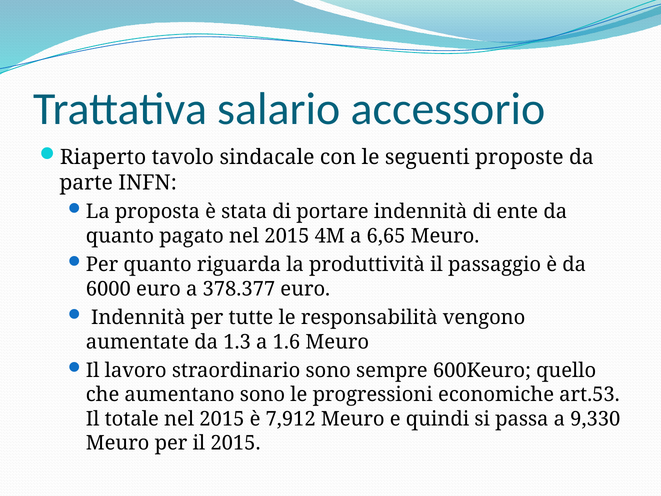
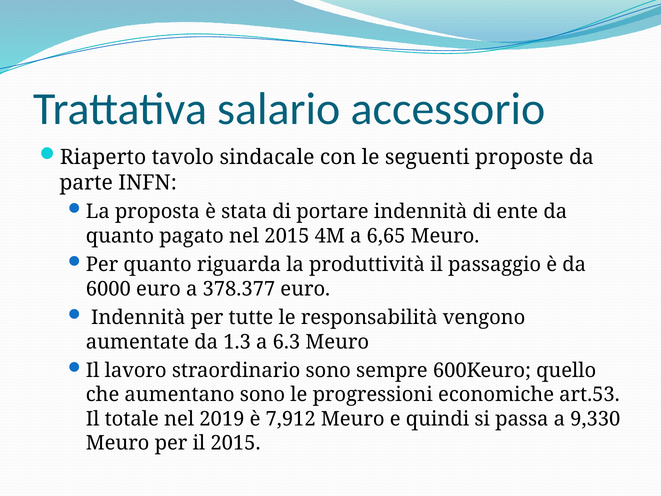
1.6: 1.6 -> 6.3
totale nel 2015: 2015 -> 2019
